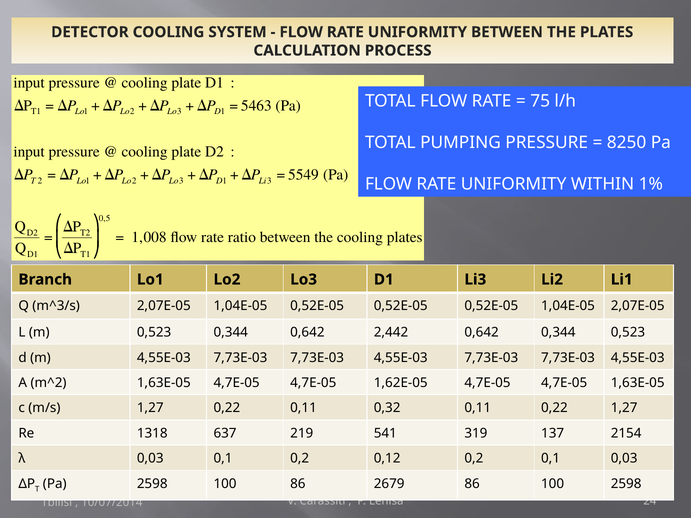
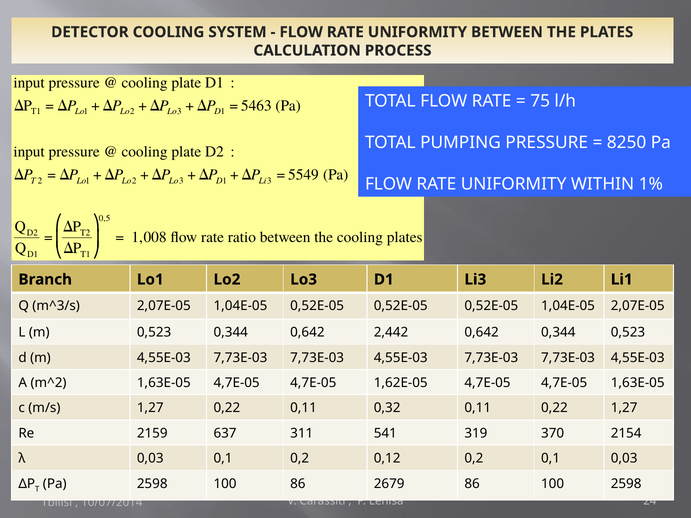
1318: 1318 -> 2159
219: 219 -> 311
137: 137 -> 370
